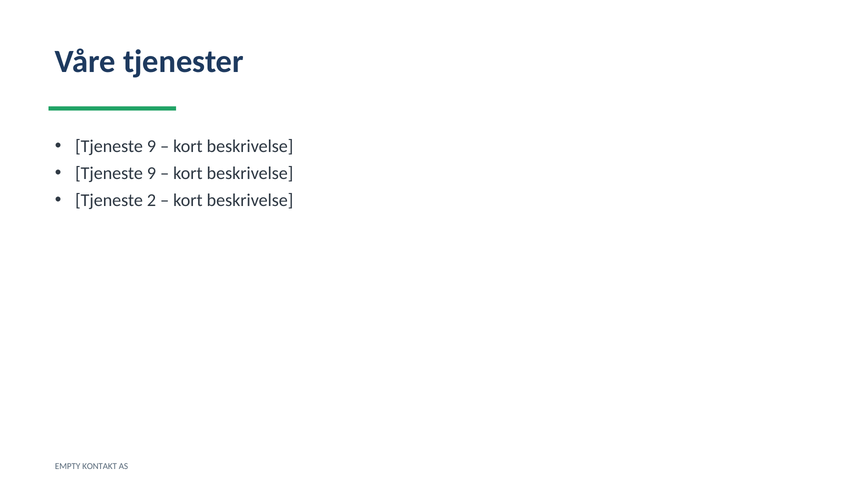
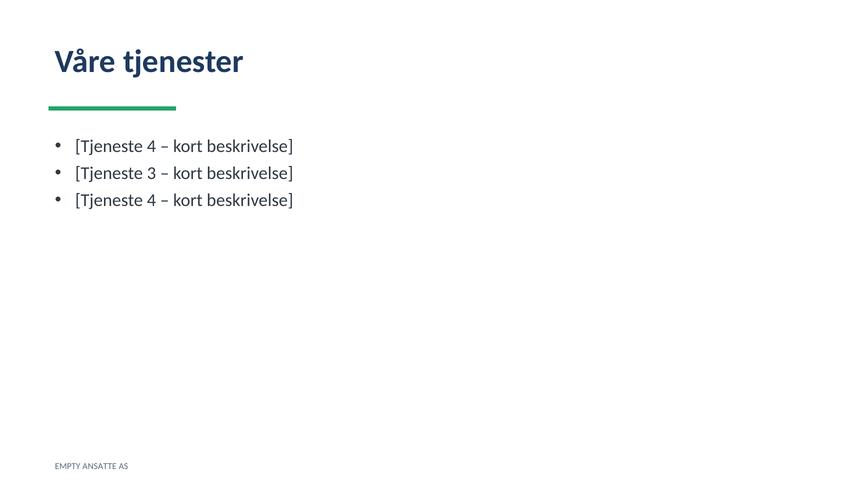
9 at (151, 146): 9 -> 4
9 at (151, 173): 9 -> 3
2 at (151, 200): 2 -> 4
KONTAKT: KONTAKT -> ANSATTE
